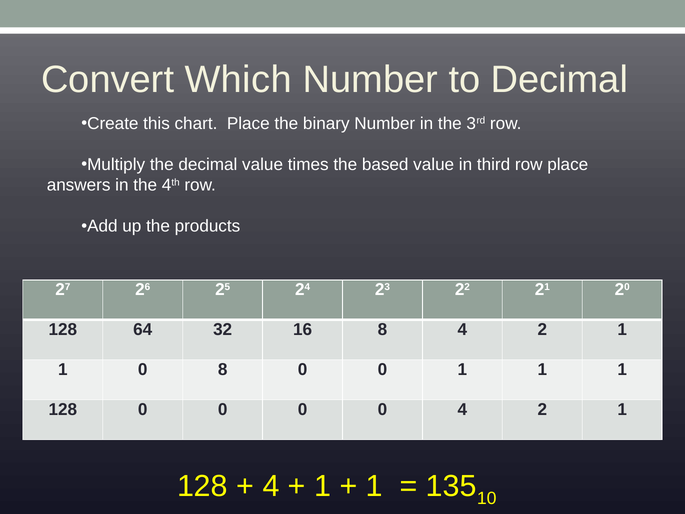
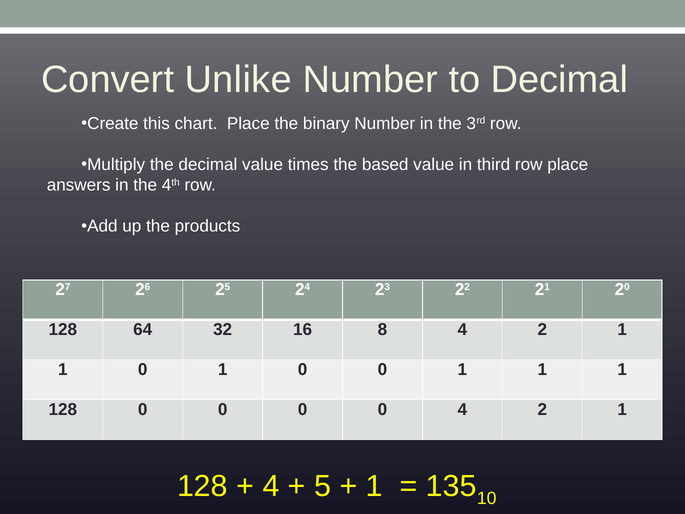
Which: Which -> Unlike
1 0 8: 8 -> 1
1 at (323, 486): 1 -> 5
